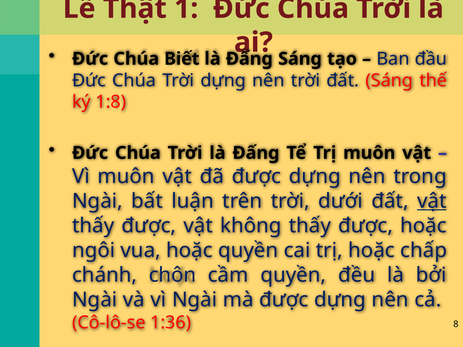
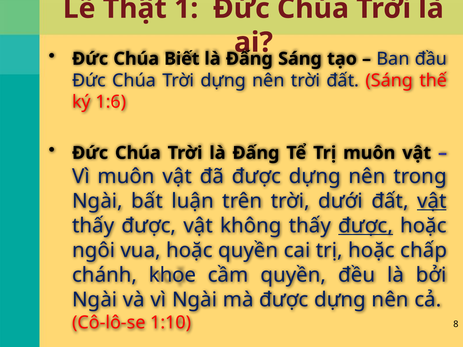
1:8: 1:8 -> 1:6
được at (366, 226) underline: none -> present
chôn: chôn -> khoe
1:36: 1:36 -> 1:10
